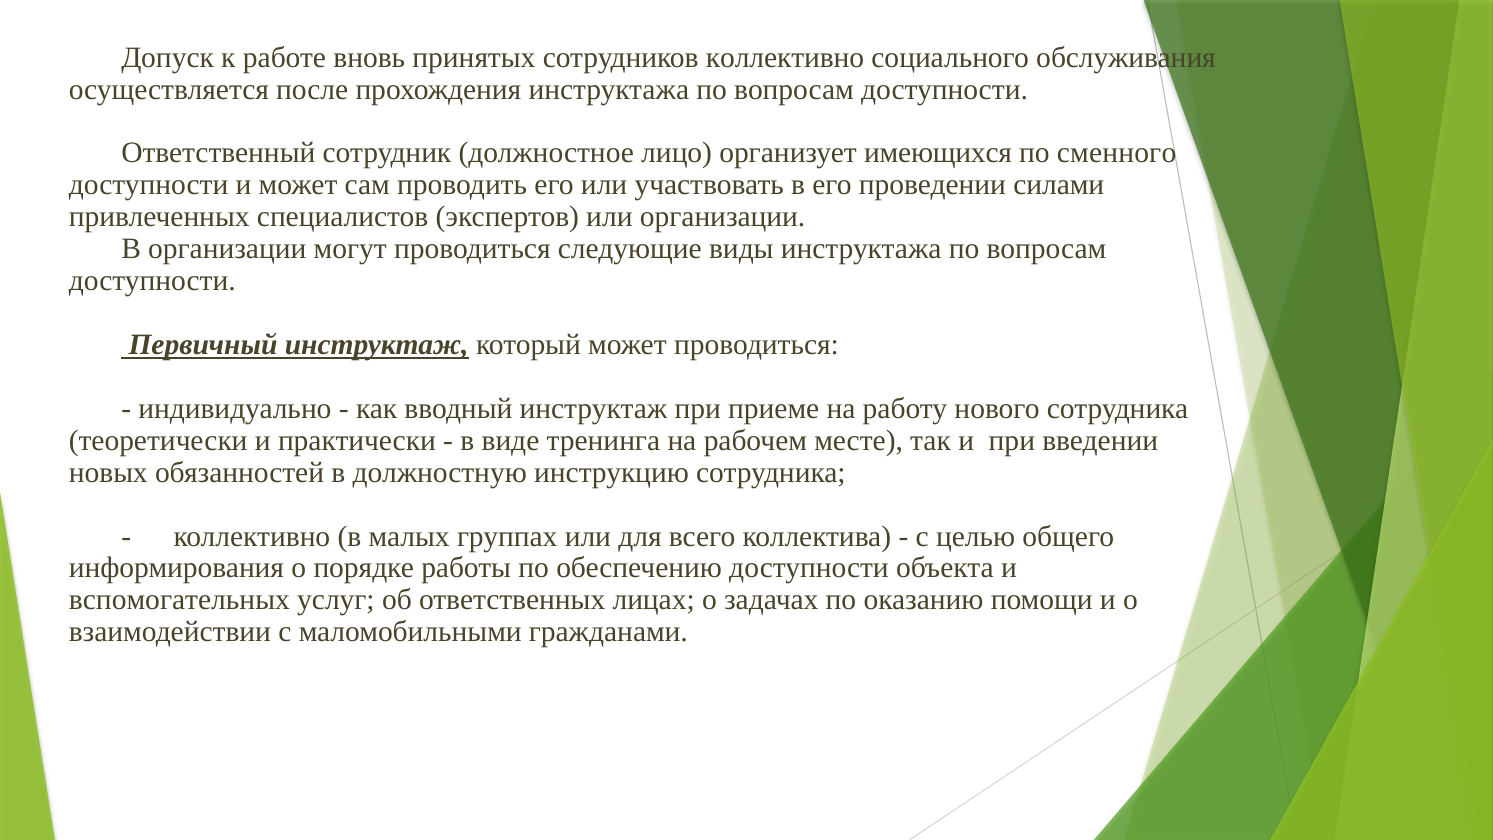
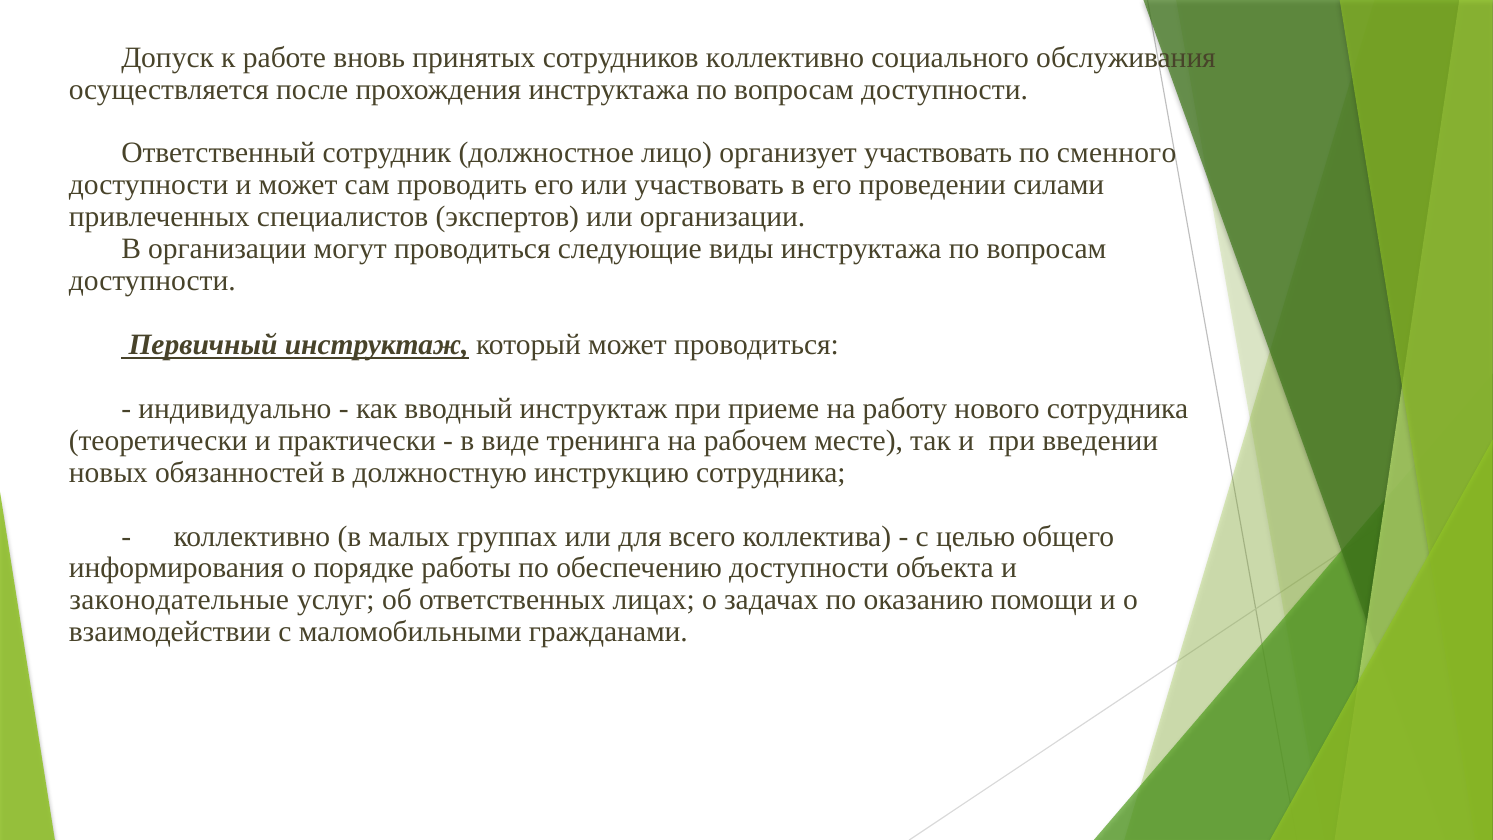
организует имеющихся: имеющихся -> участвовать
вспомогательных: вспомогательных -> законодательные
